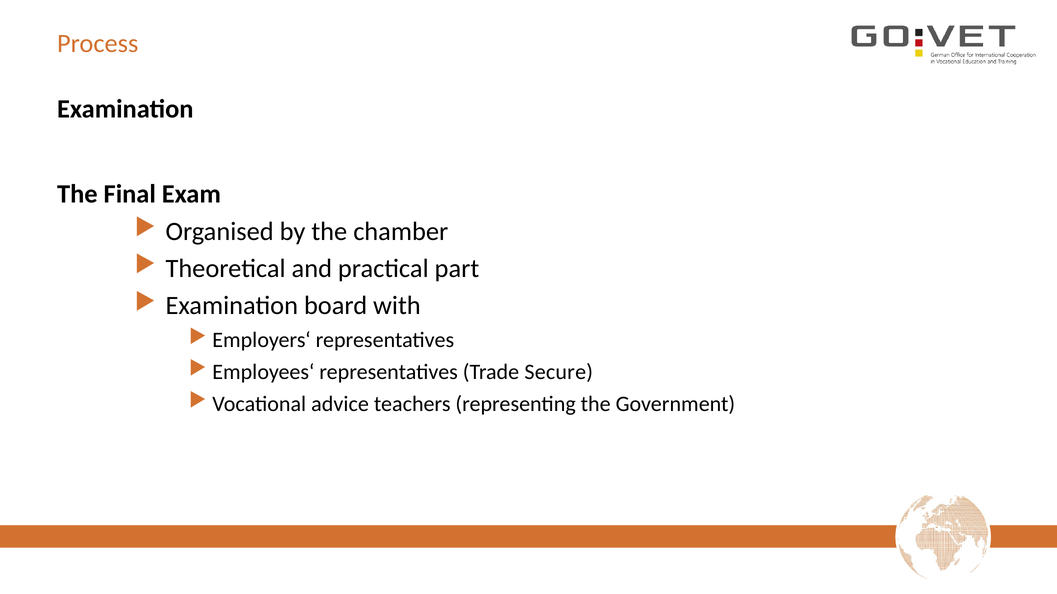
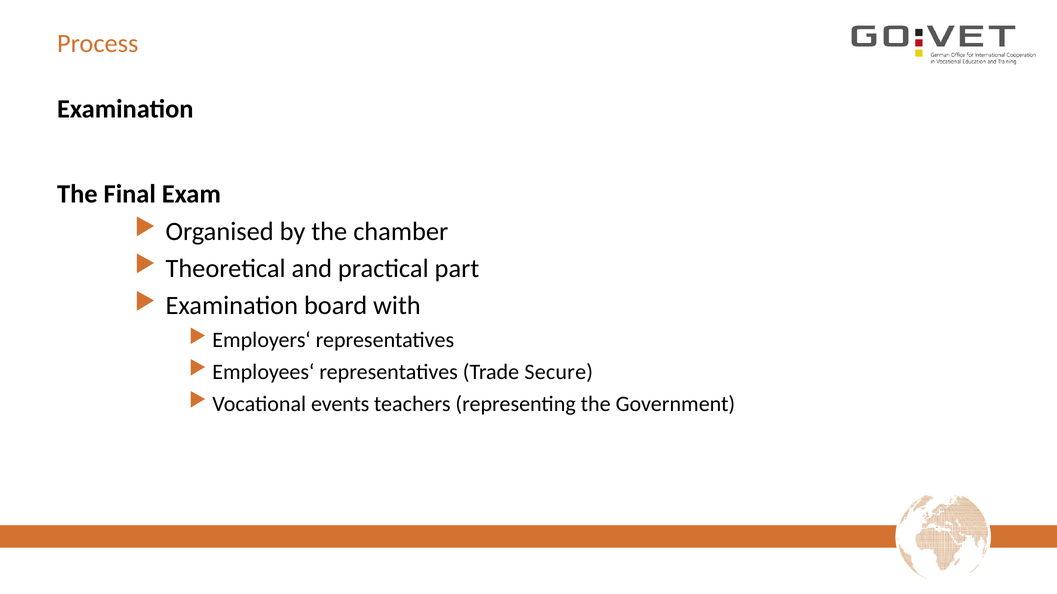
advice: advice -> events
